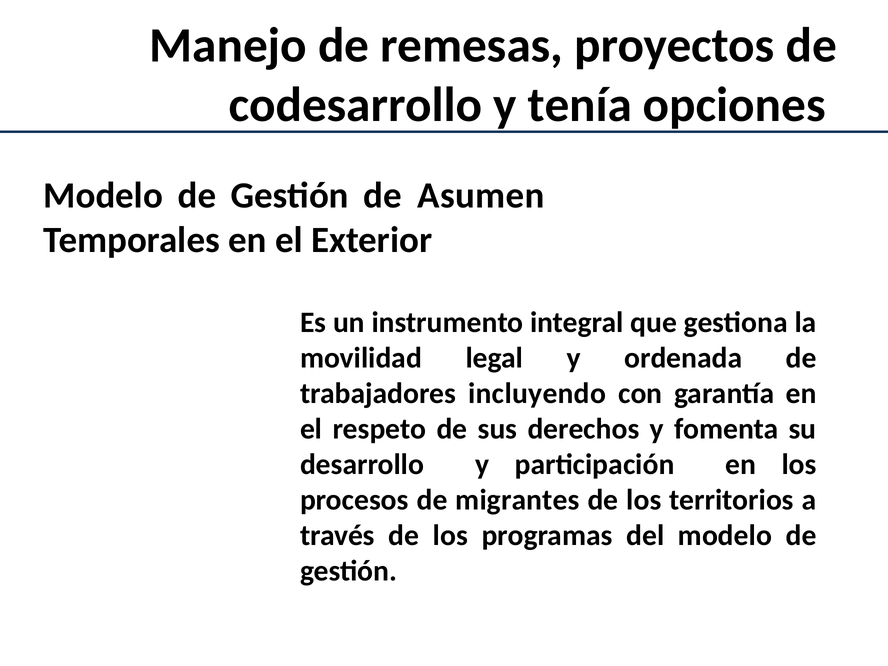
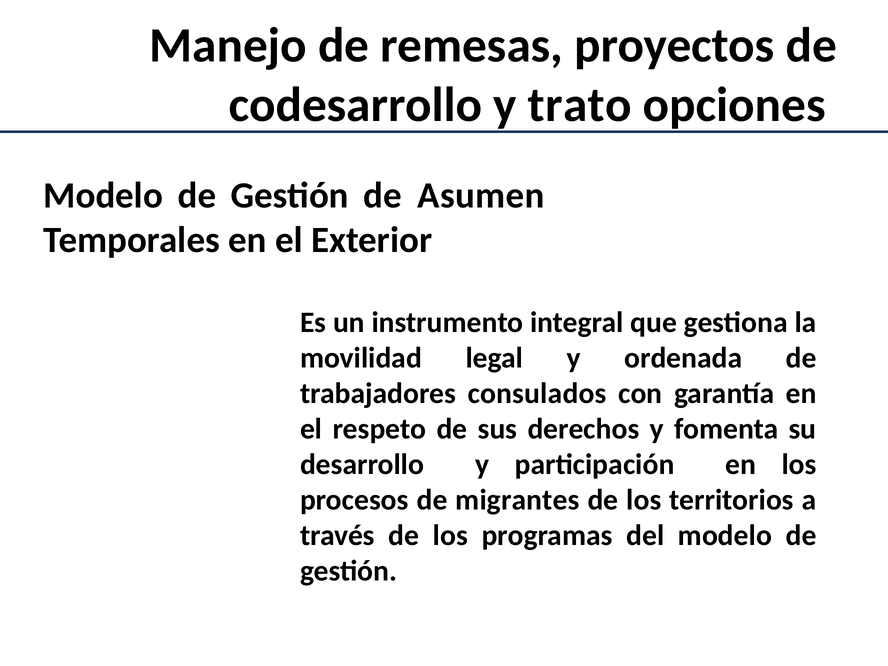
tenía: tenía -> trato
incluyendo: incluyendo -> consulados
